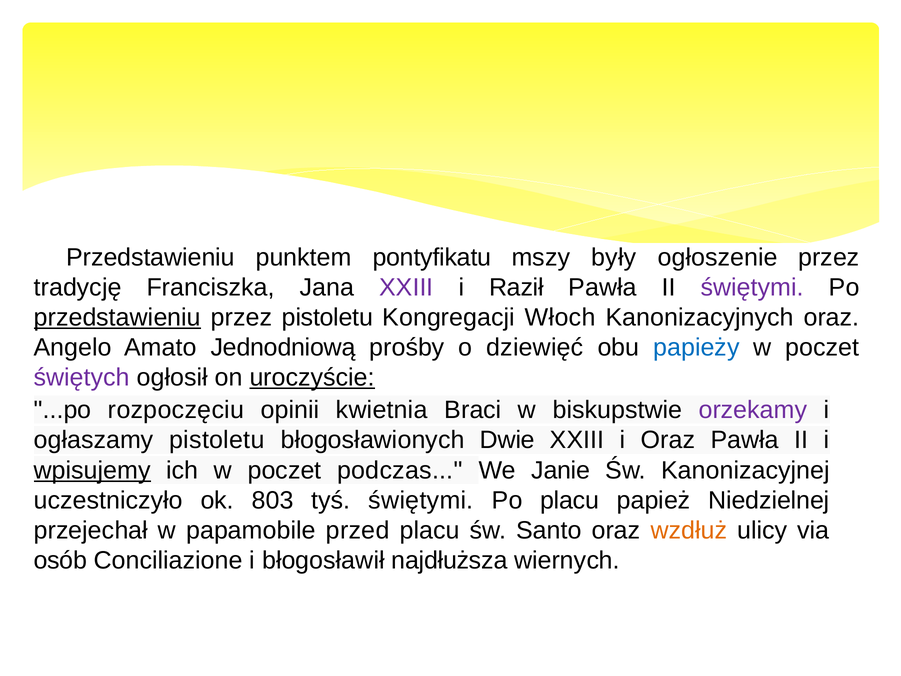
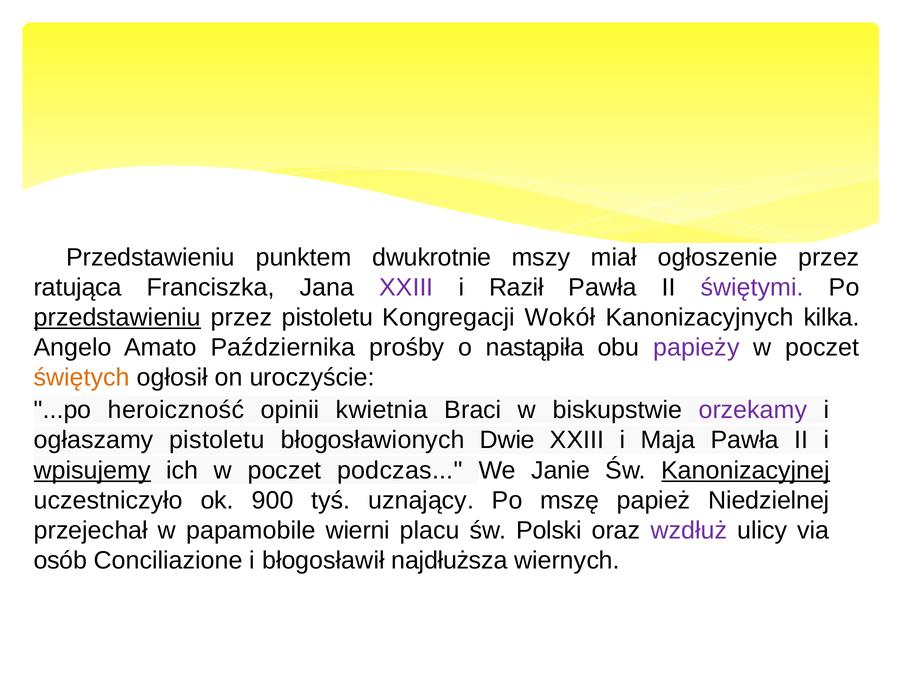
pontyfikatu: pontyfikatu -> dwukrotnie
były: były -> miał
tradycję: tradycję -> ratująca
Włoch: Włoch -> Wokół
Kanonizacyjnych oraz: oraz -> kilka
Jednodniową: Jednodniową -> Października
dziewięć: dziewięć -> nastąpiła
papieży colour: blue -> purple
świętych colour: purple -> orange
uroczyście underline: present -> none
rozpoczęciu: rozpoczęciu -> heroiczność
i Oraz: Oraz -> Maja
Kanonizacyjnej underline: none -> present
803: 803 -> 900
tyś świętymi: świętymi -> uznający
Po placu: placu -> mszę
przed: przed -> wierni
Santo: Santo -> Polski
wzdłuż colour: orange -> purple
